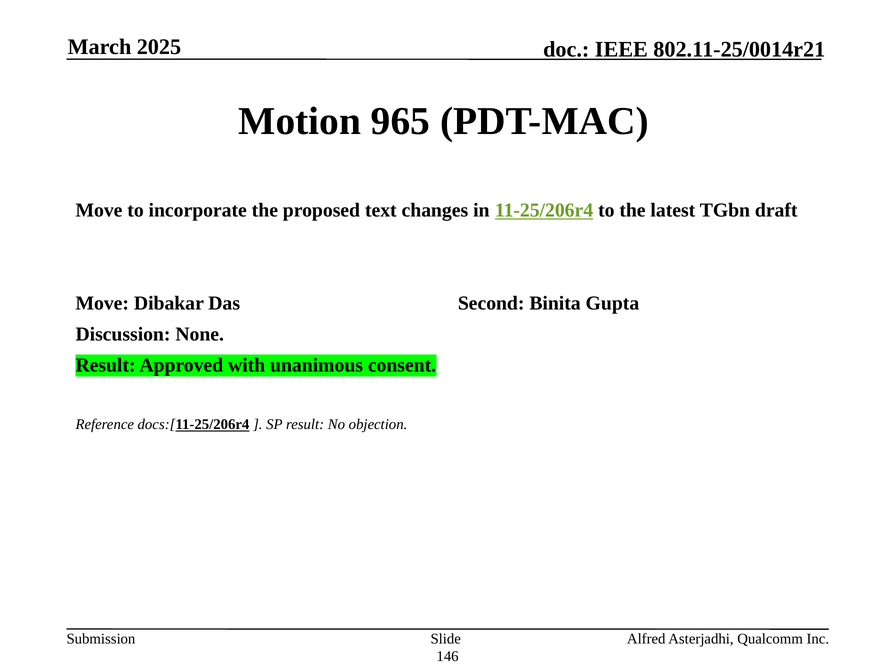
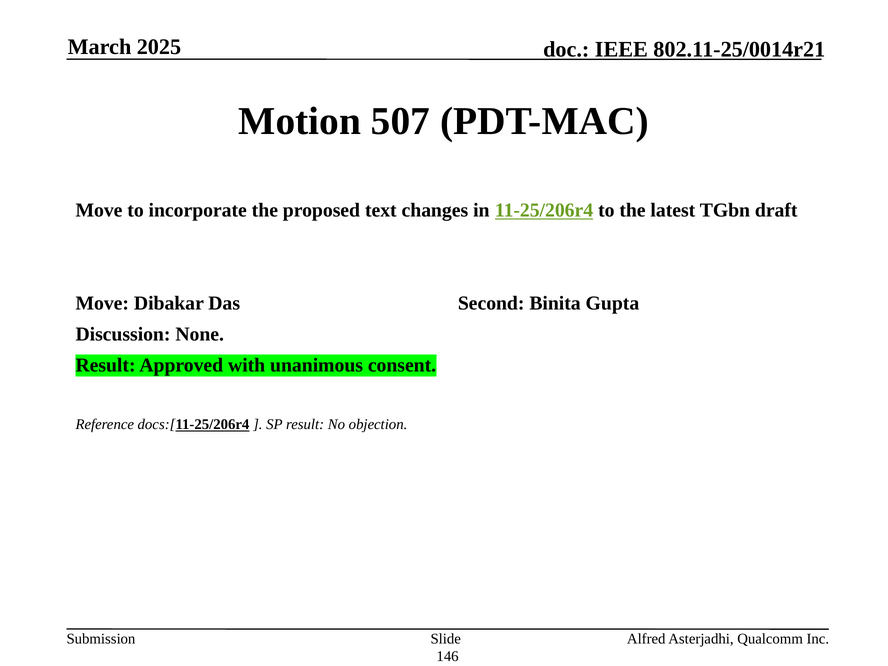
965: 965 -> 507
